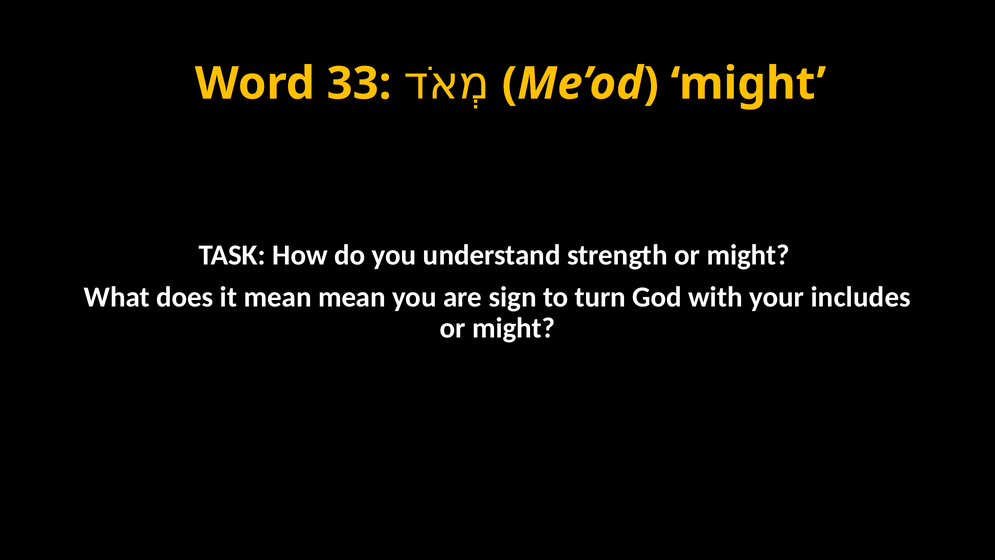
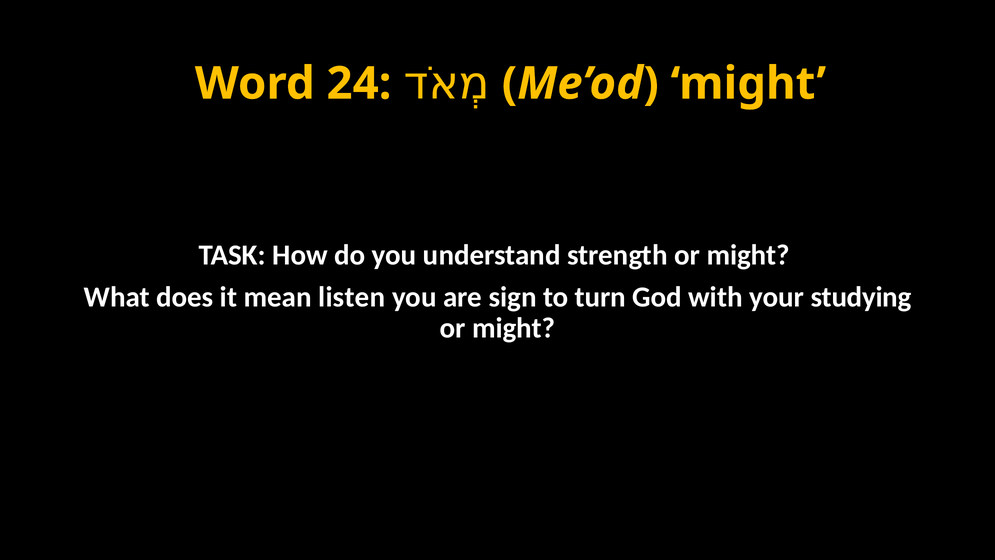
33: 33 -> 24
mean mean: mean -> listen
includes: includes -> studying
